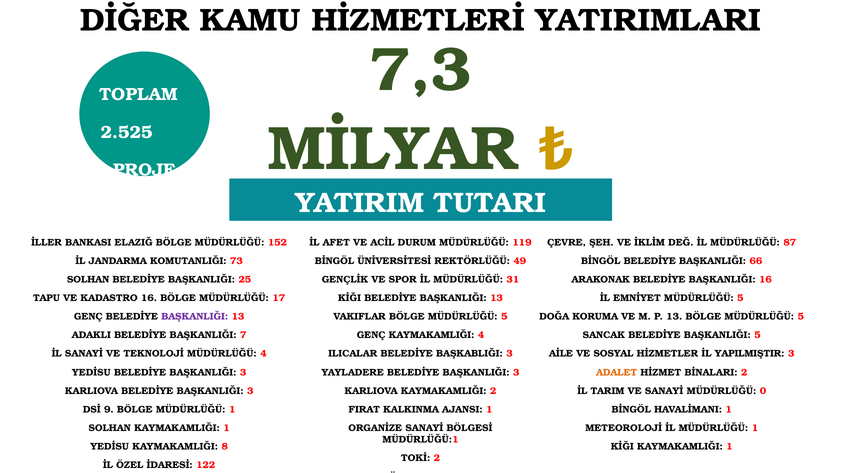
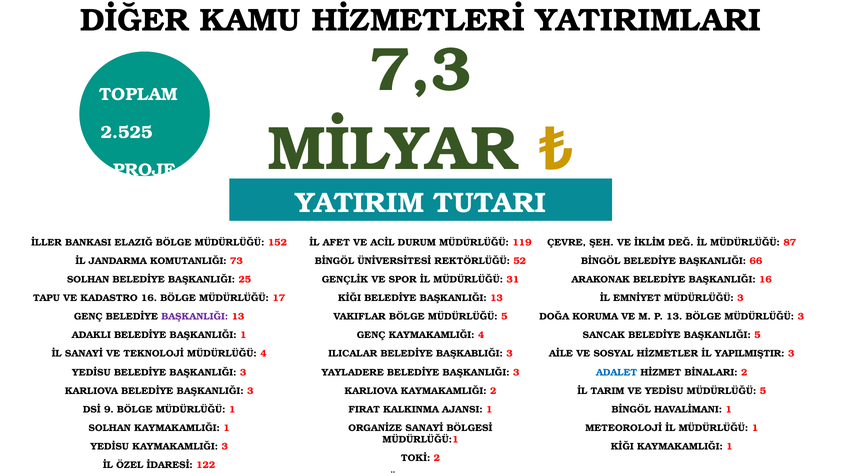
49: 49 -> 52
EMNİYET MÜDÜRLÜĞÜ 5: 5 -> 3
13 BÖLGE MÜDÜRLÜĞÜ 5: 5 -> 3
BAŞKANLIĞI 7: 7 -> 1
ADALET colour: orange -> blue
VE SANAYİ: SANAYİ -> YEDİSU
0 at (763, 391): 0 -> 5
KAYMAKAMLIĞI 8: 8 -> 3
